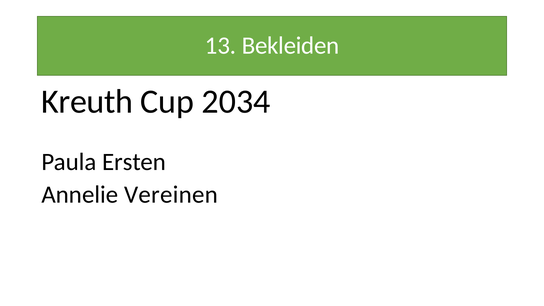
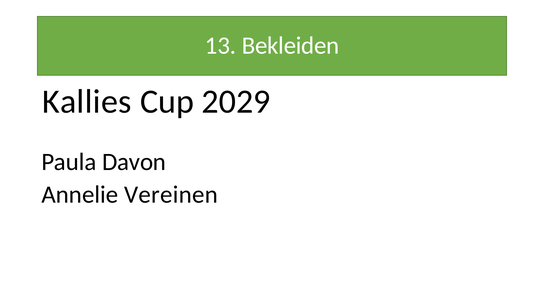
Kreuth: Kreuth -> Kallies
2034: 2034 -> 2029
Ersten: Ersten -> Davon
